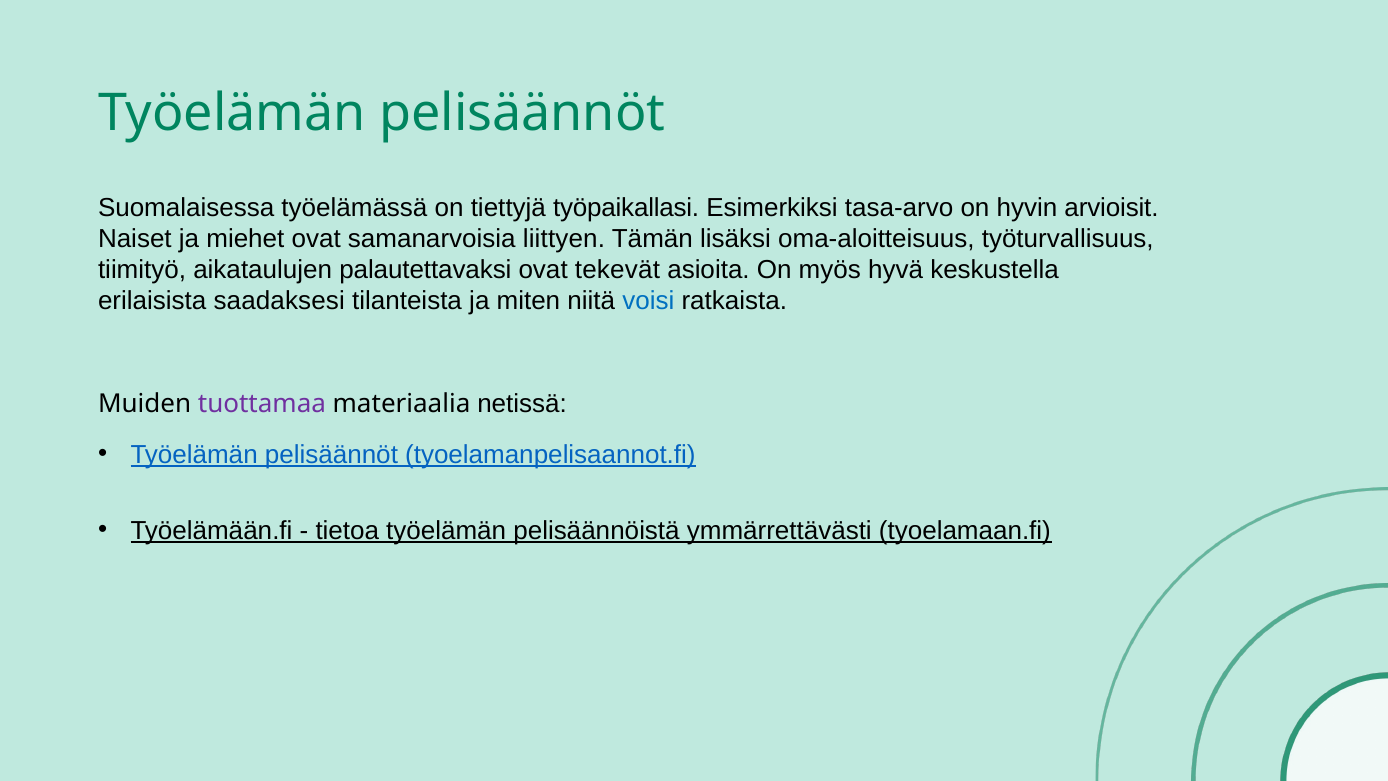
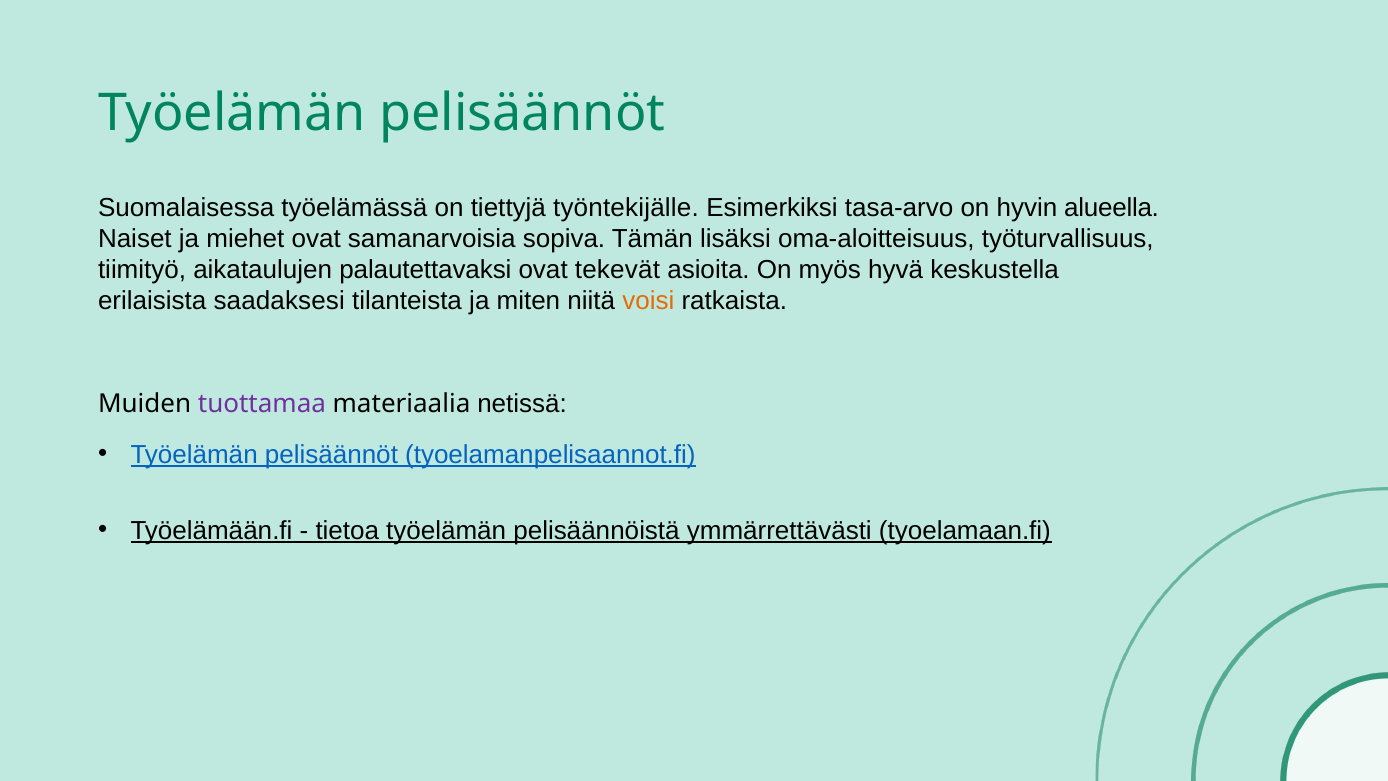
työpaikallasi: työpaikallasi -> työntekijälle
arvioisit: arvioisit -> alueella
liittyen: liittyen -> sopiva
voisi colour: blue -> orange
